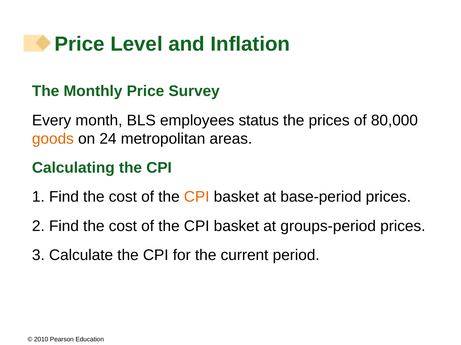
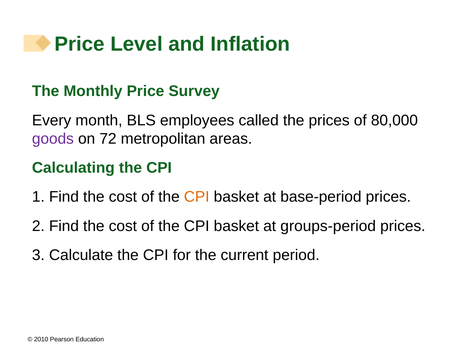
status: status -> called
goods colour: orange -> purple
24: 24 -> 72
